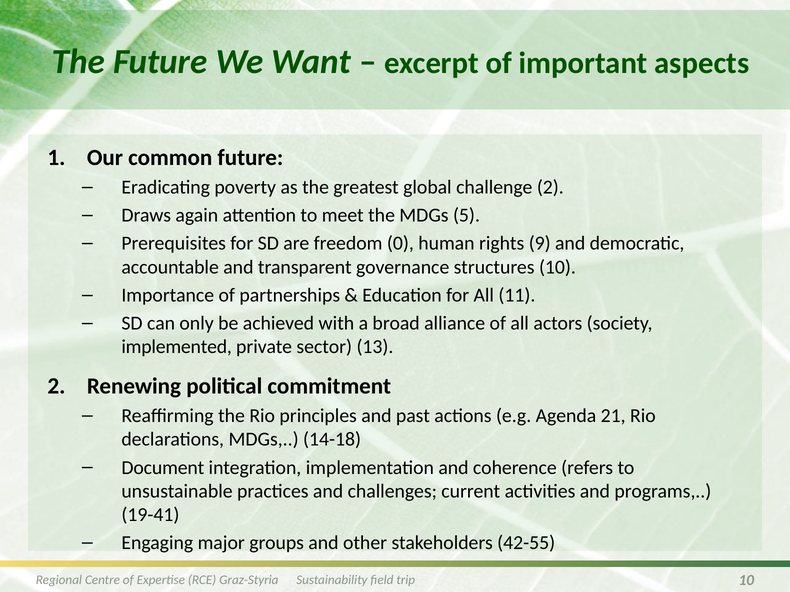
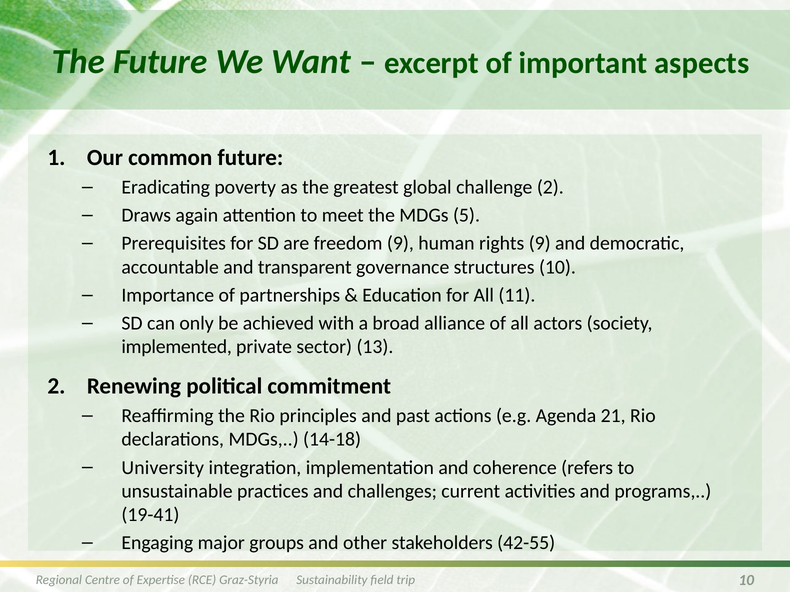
freedom 0: 0 -> 9
Document: Document -> University
